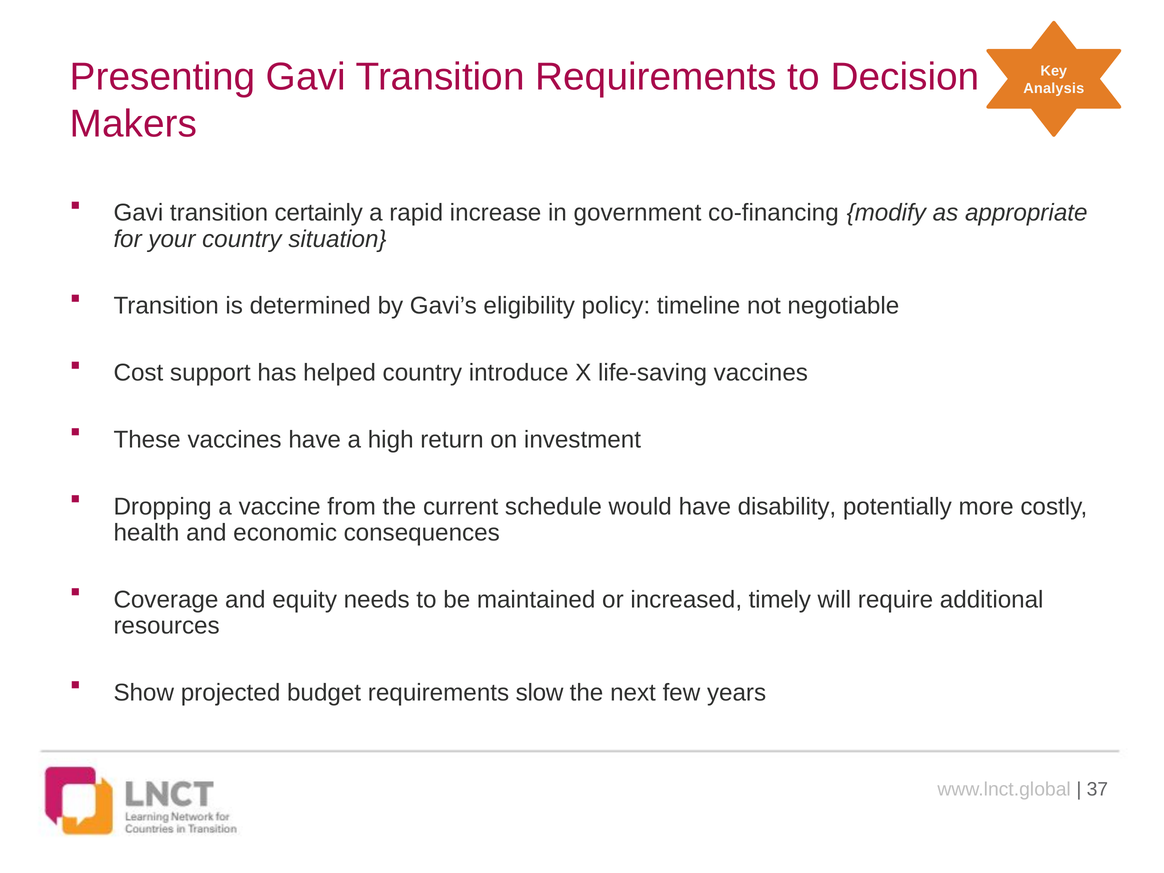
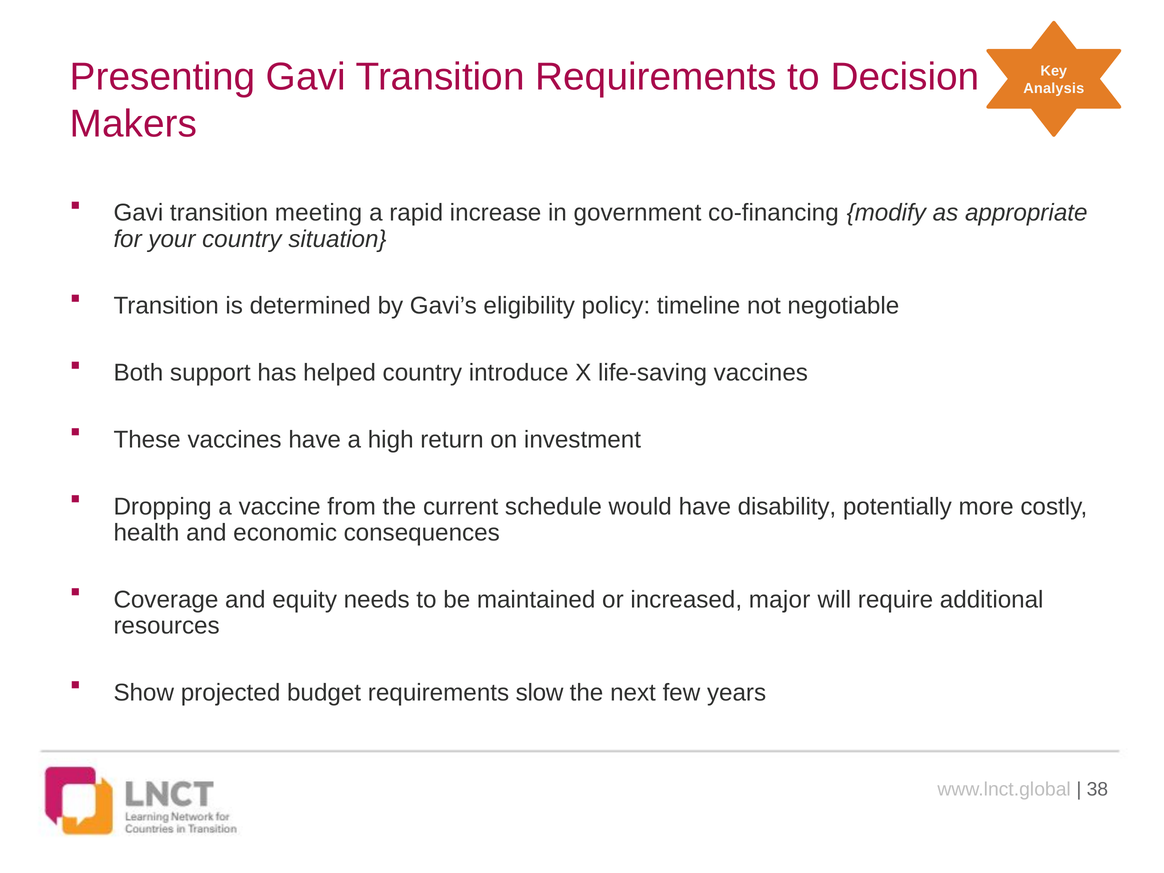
certainly: certainly -> meeting
Cost: Cost -> Both
timely: timely -> major
37: 37 -> 38
